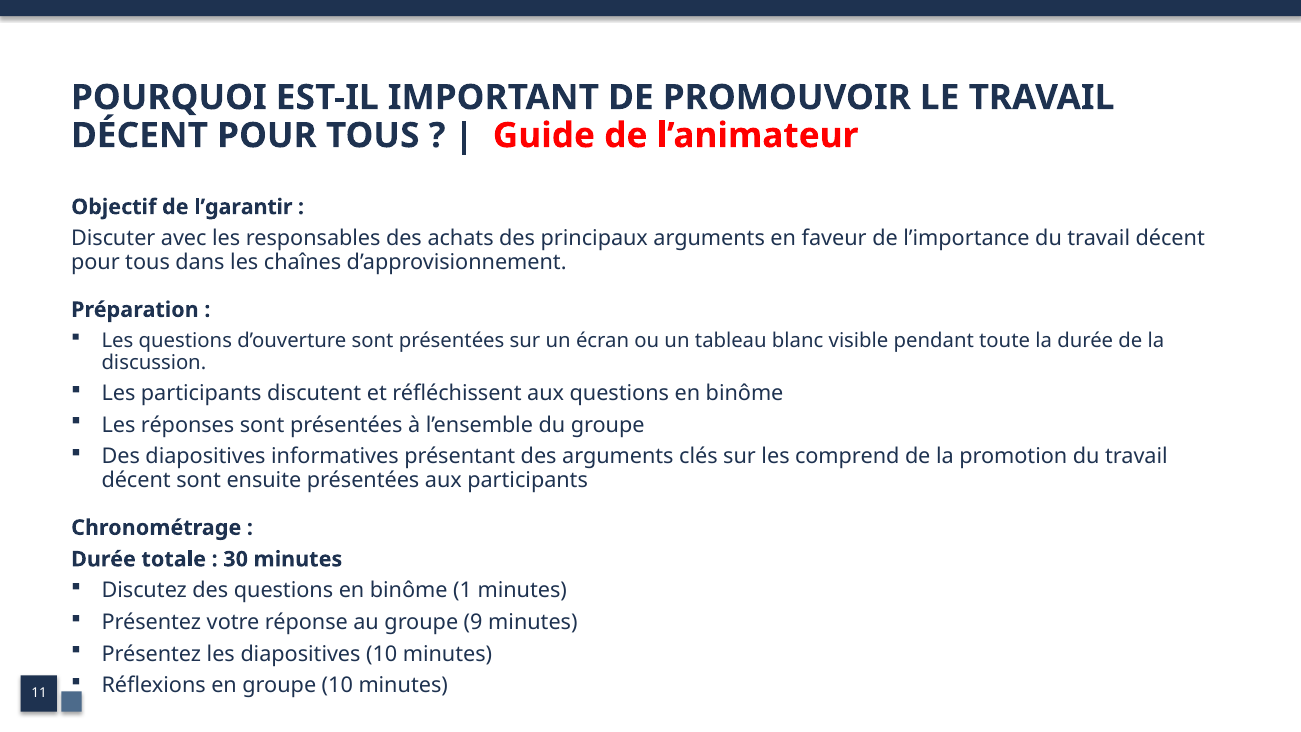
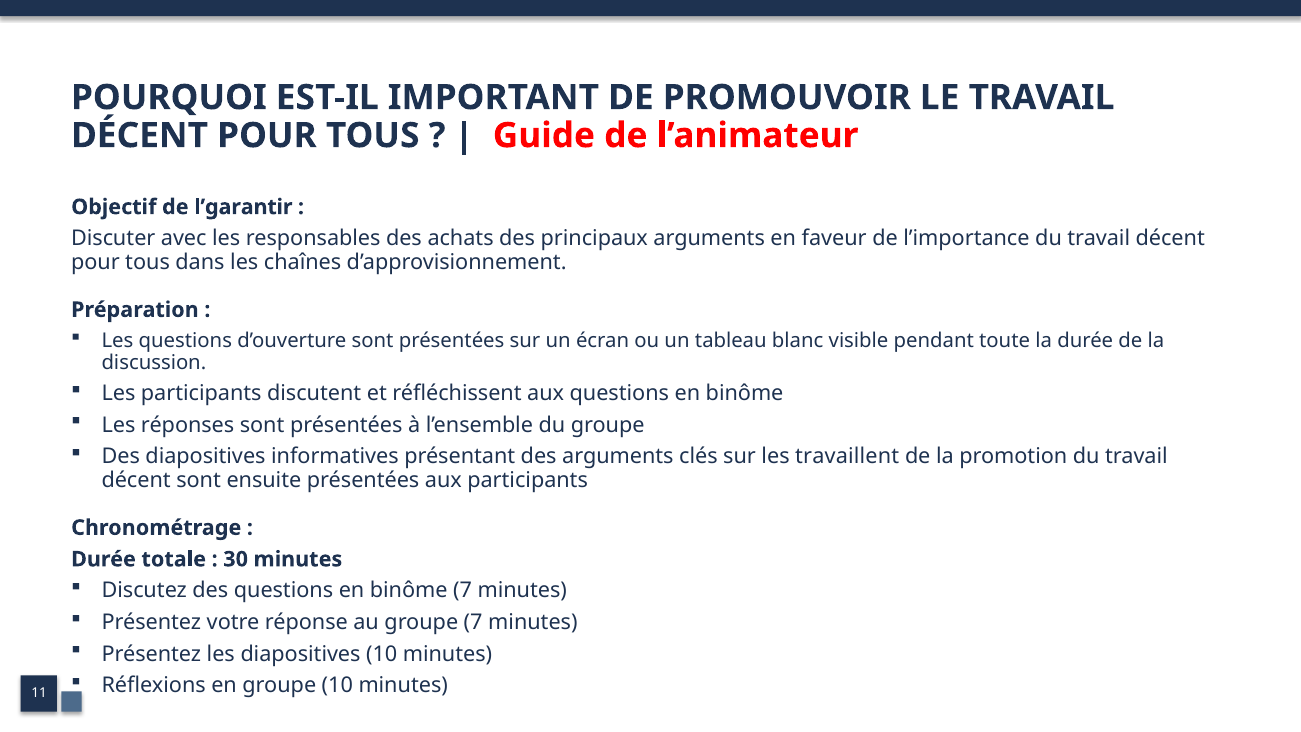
comprend: comprend -> travaillent
binôme 1: 1 -> 7
groupe 9: 9 -> 7
